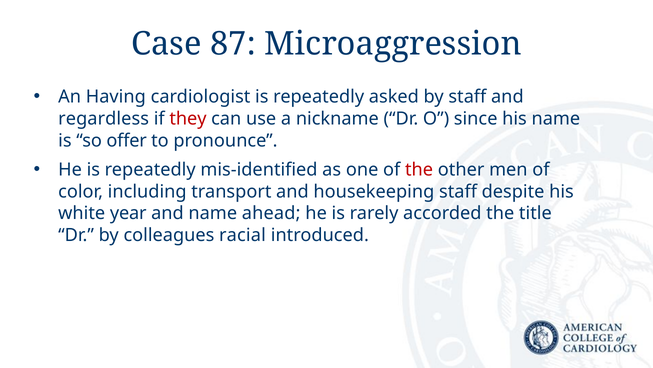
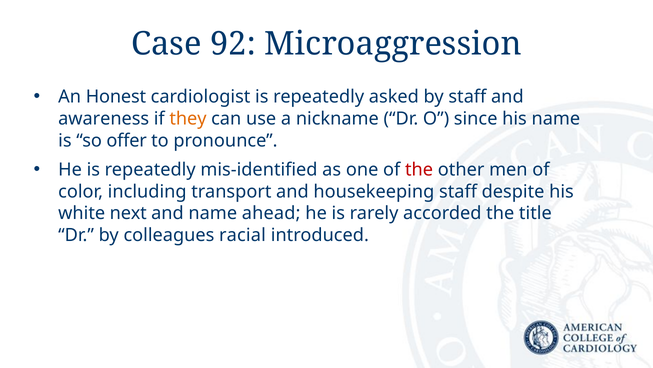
87: 87 -> 92
Having: Having -> Honest
regardless: regardless -> awareness
they colour: red -> orange
year: year -> next
